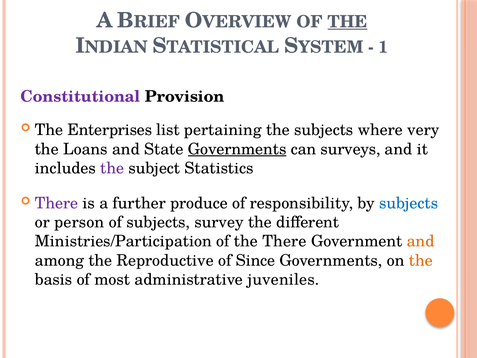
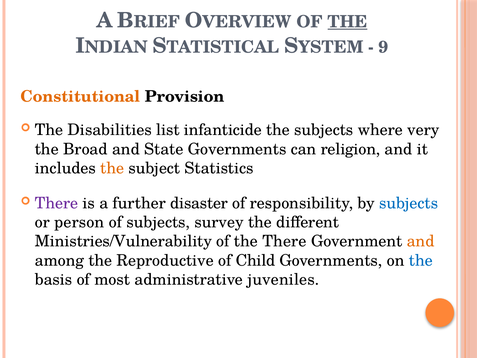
1: 1 -> 9
Constitutional colour: purple -> orange
Enterprises: Enterprises -> Disabilities
pertaining: pertaining -> infanticide
Loans: Loans -> Broad
Governments at (237, 149) underline: present -> none
surveys: surveys -> religion
the at (112, 168) colour: purple -> orange
produce: produce -> disaster
Ministries/Participation: Ministries/Participation -> Ministries/Vulnerability
Since: Since -> Child
the at (421, 260) colour: orange -> blue
